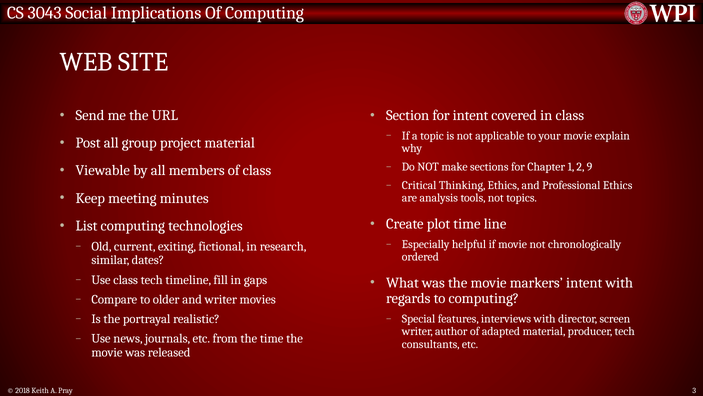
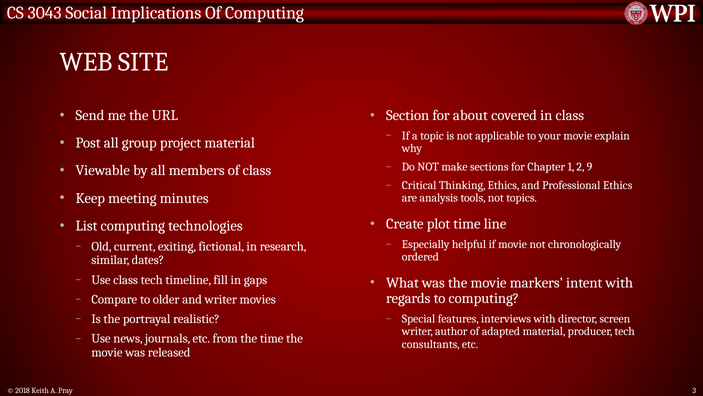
for intent: intent -> about
